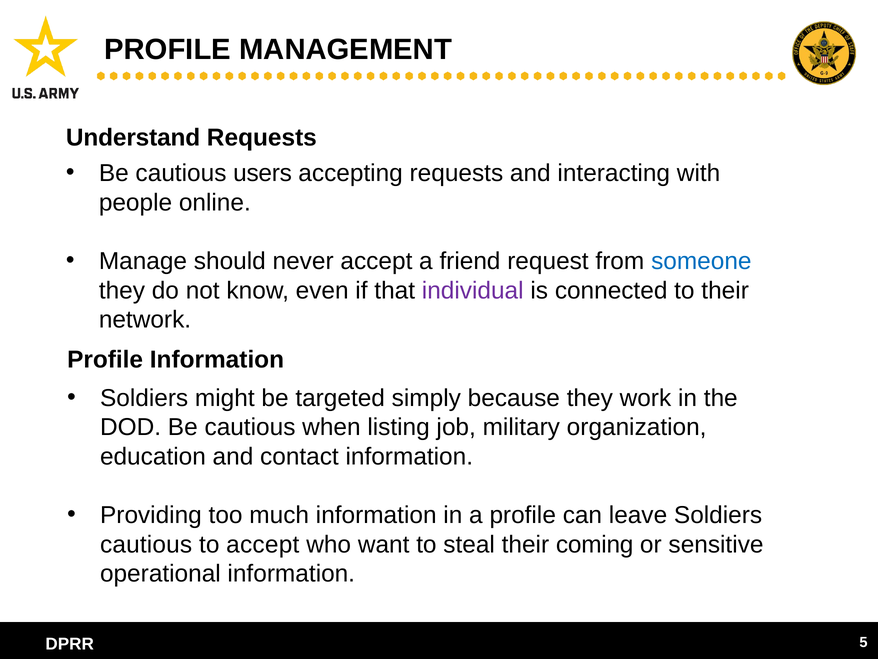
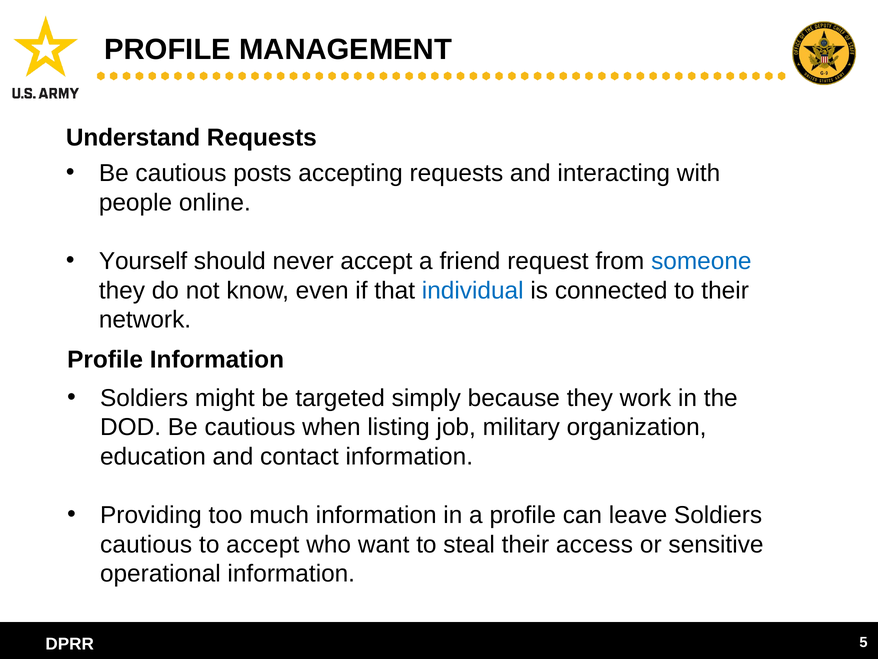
users: users -> posts
Manage: Manage -> Yourself
individual colour: purple -> blue
coming: coming -> access
